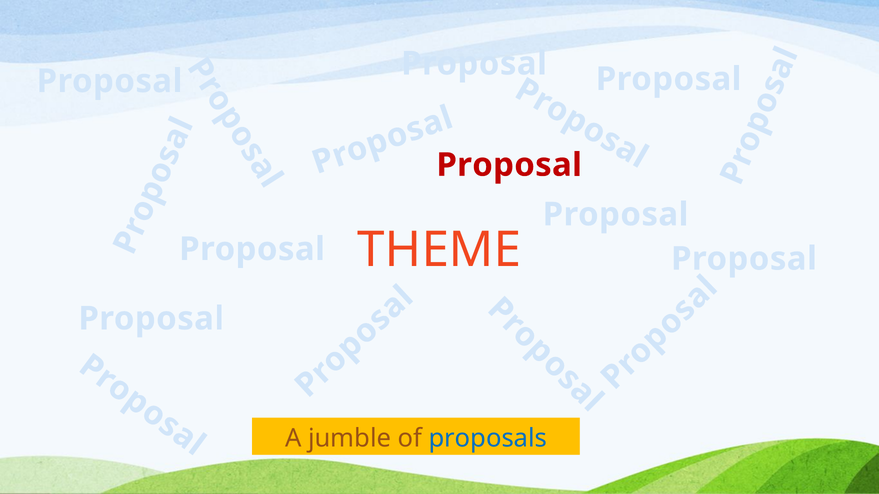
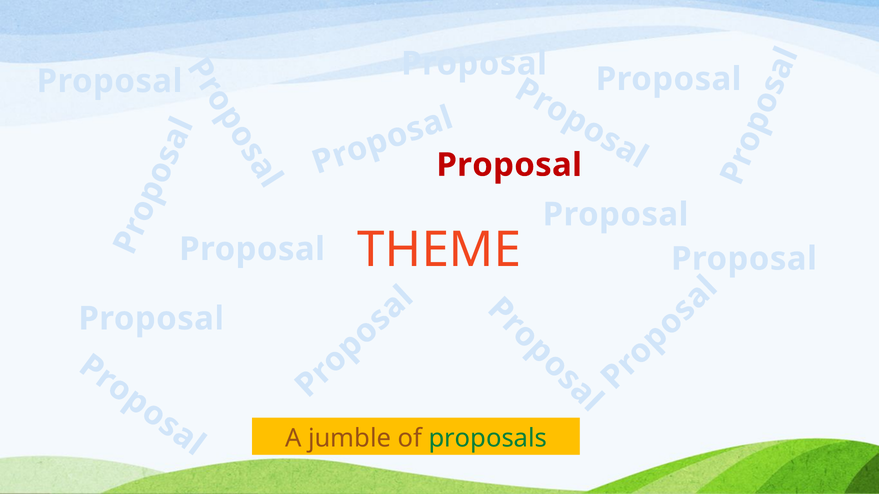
proposals colour: blue -> green
